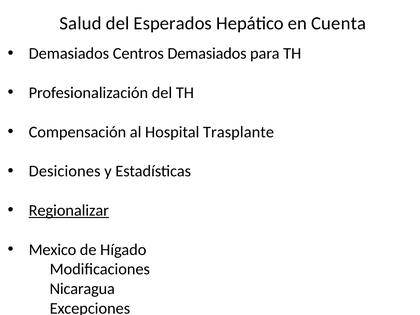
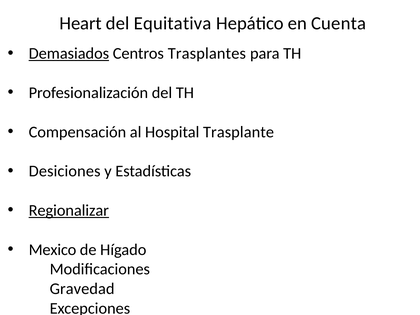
Salud: Salud -> Heart
Esperados: Esperados -> Equitativa
Demasiados at (69, 54) underline: none -> present
Centros Demasiados: Demasiados -> Trasplantes
Nicaragua: Nicaragua -> Gravedad
